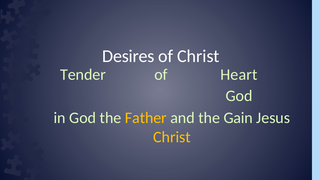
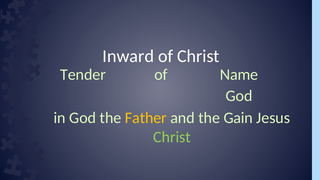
Desires: Desires -> Inward
Heart: Heart -> Name
Christ at (172, 137) colour: yellow -> light green
